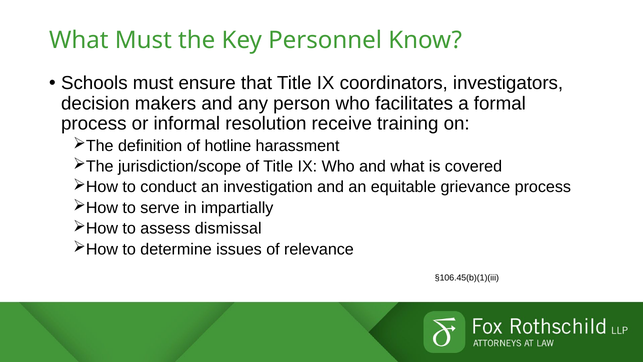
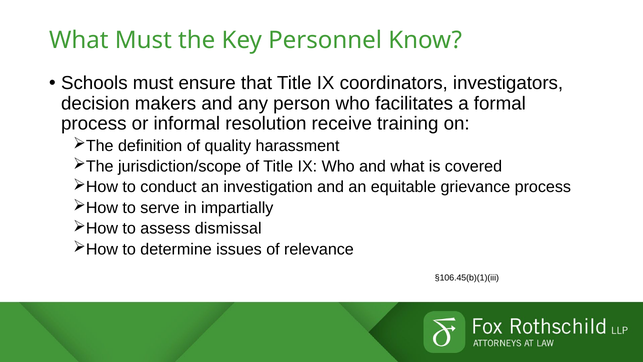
hotline: hotline -> quality
